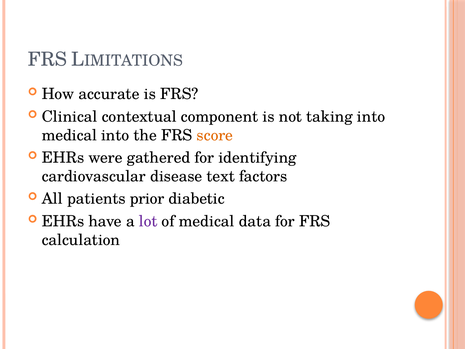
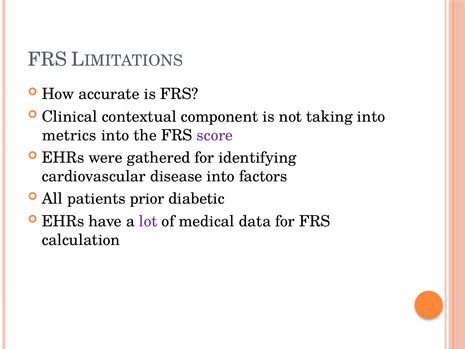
medical at (69, 135): medical -> metrics
score colour: orange -> purple
disease text: text -> into
